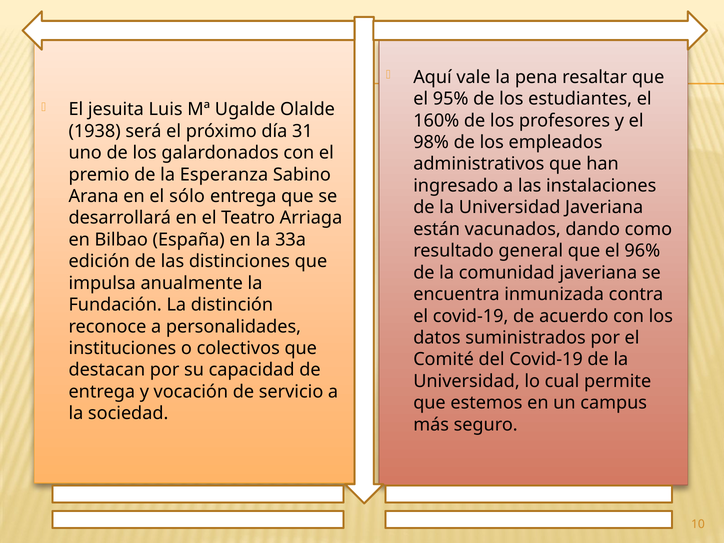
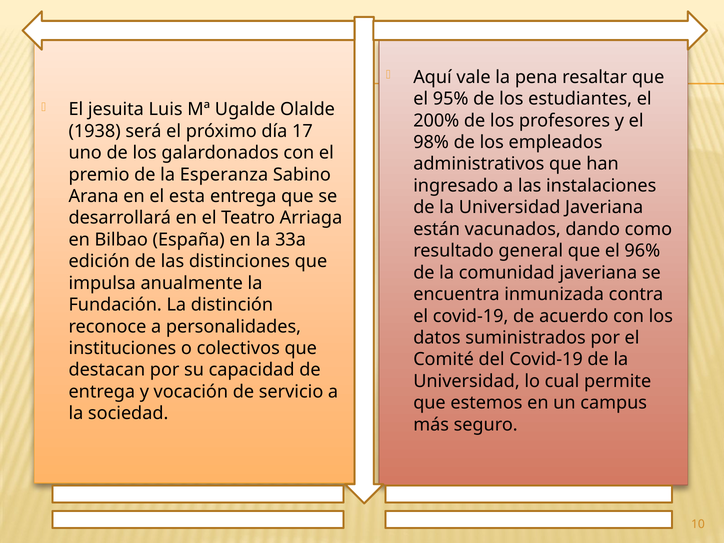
160%: 160% -> 200%
31: 31 -> 17
sólo: sólo -> esta
